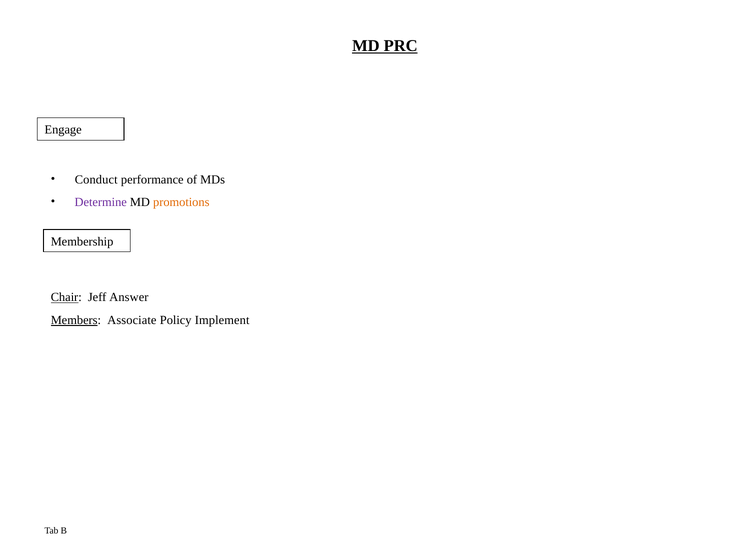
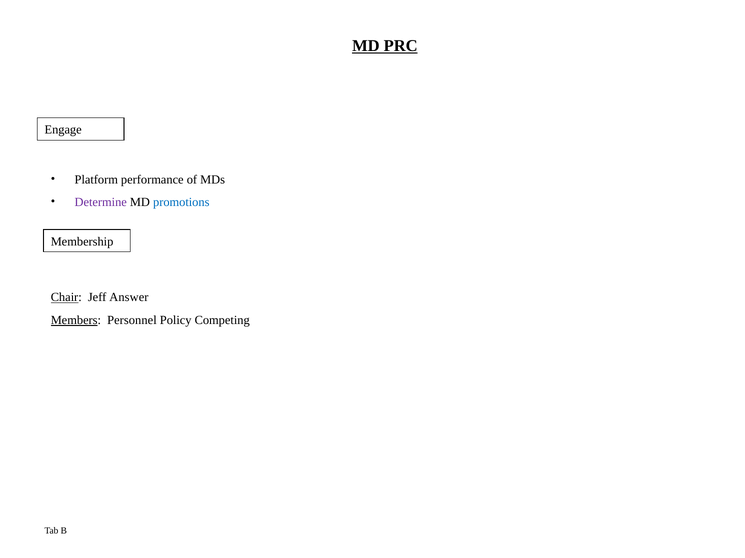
Conduct: Conduct -> Platform
promotions colour: orange -> blue
Associate: Associate -> Personnel
Implement: Implement -> Competing
